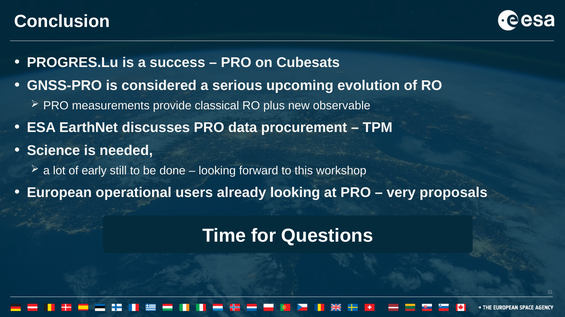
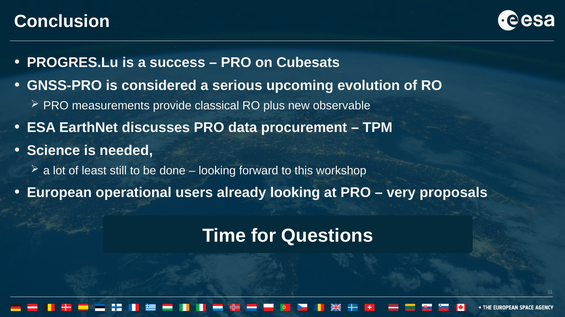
early: early -> least
